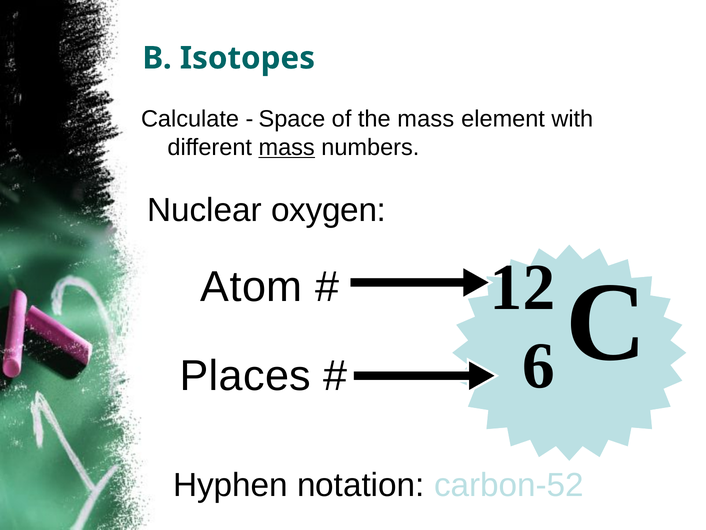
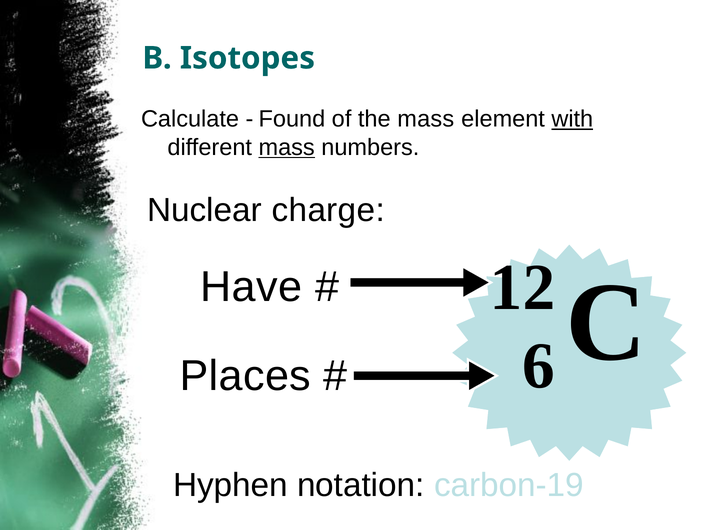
Space: Space -> Found
with underline: none -> present
oxygen: oxygen -> charge
Atom: Atom -> Have
carbon-52: carbon-52 -> carbon-19
